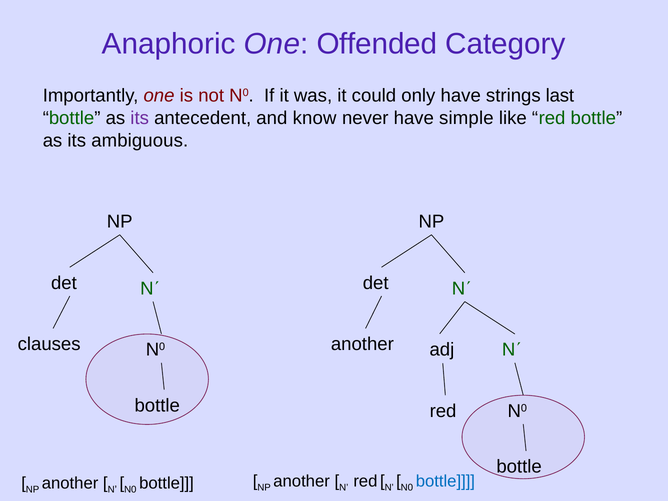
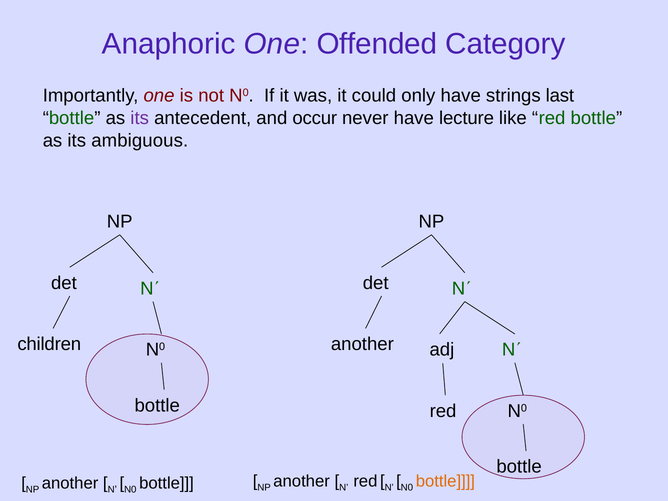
know: know -> occur
simple: simple -> lecture
clauses: clauses -> children
bottle at (445, 481) colour: blue -> orange
